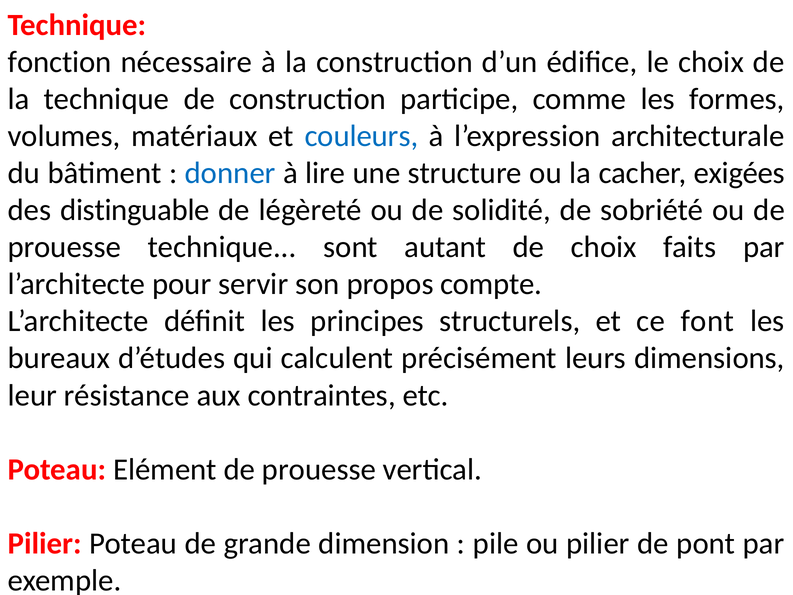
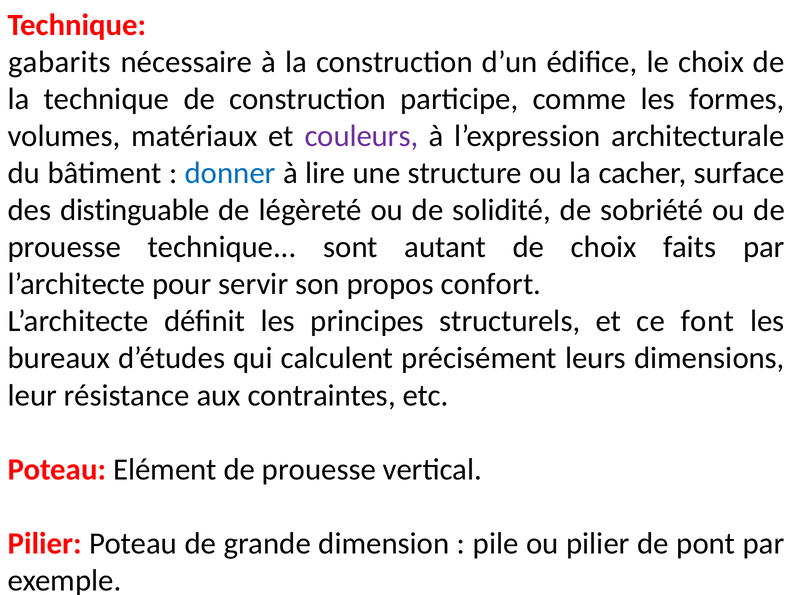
fonction: fonction -> gabarits
couleurs colour: blue -> purple
exigées: exigées -> surface
compte: compte -> confort
